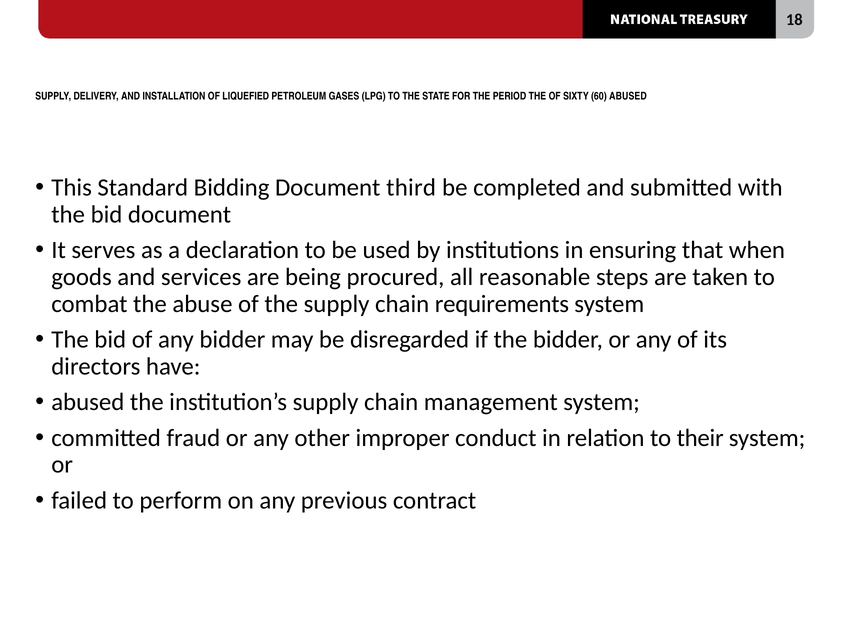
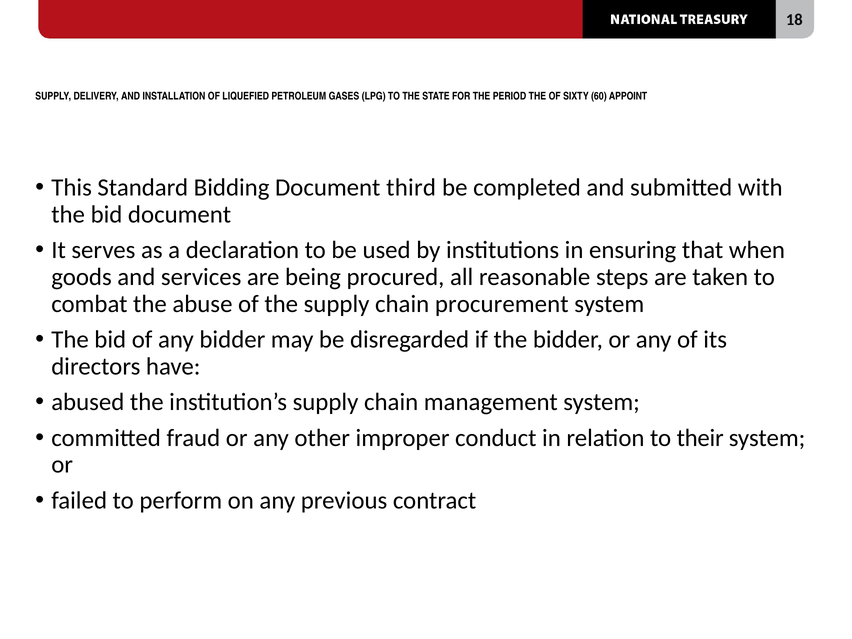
60 ABUSED: ABUSED -> APPOINT
requirements: requirements -> procurement
